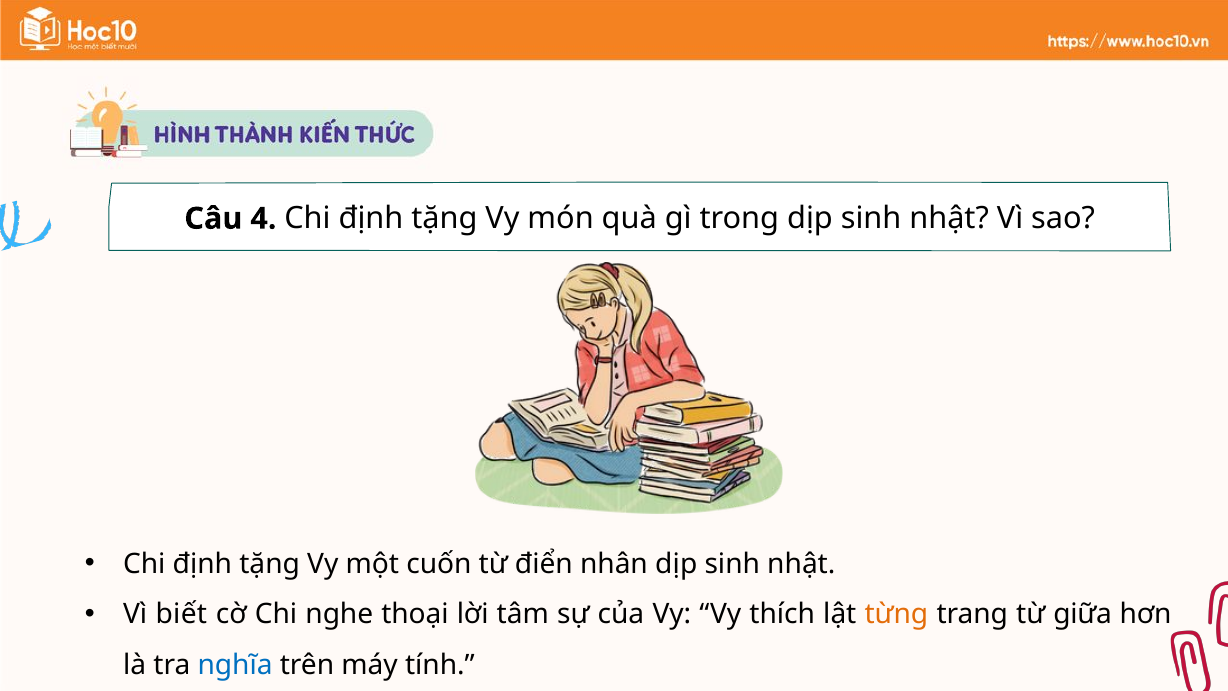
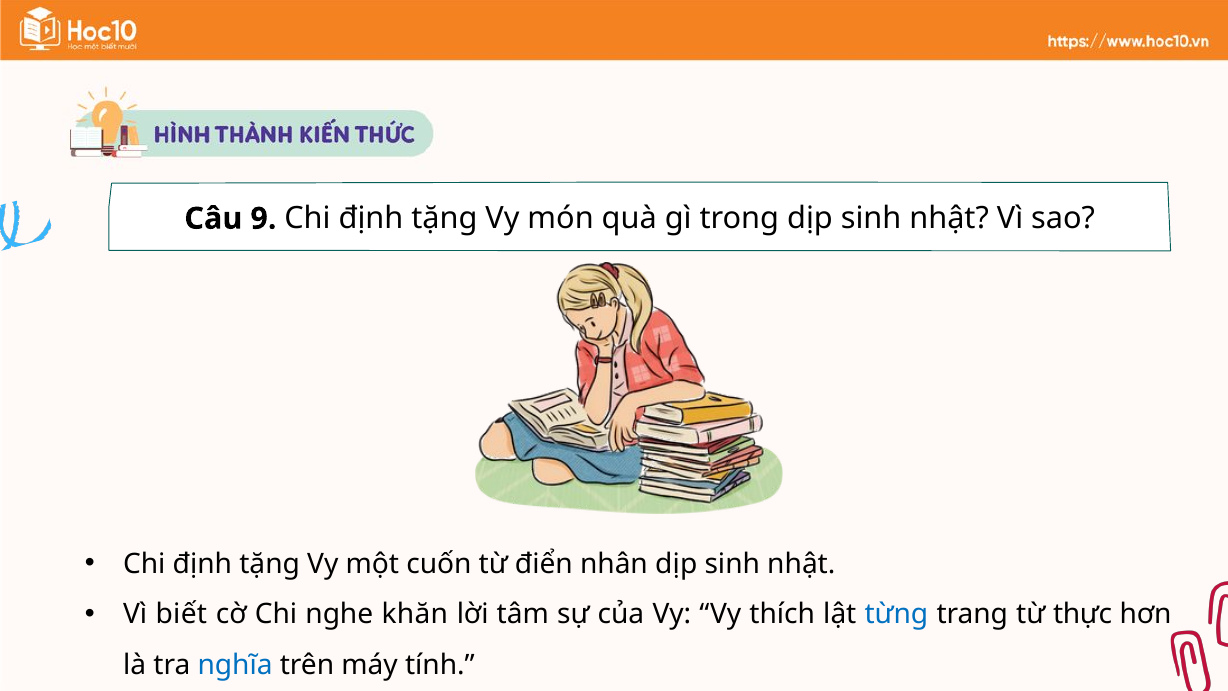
4: 4 -> 9
thoại: thoại -> khăn
từng colour: orange -> blue
giữa: giữa -> thực
